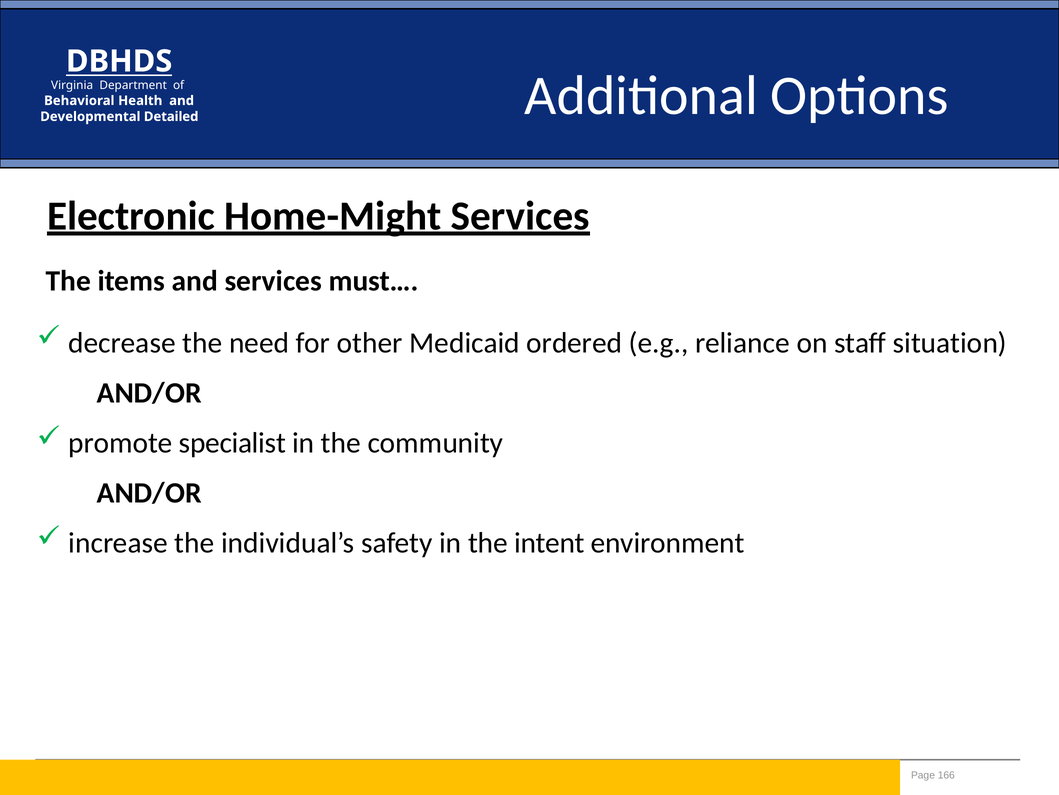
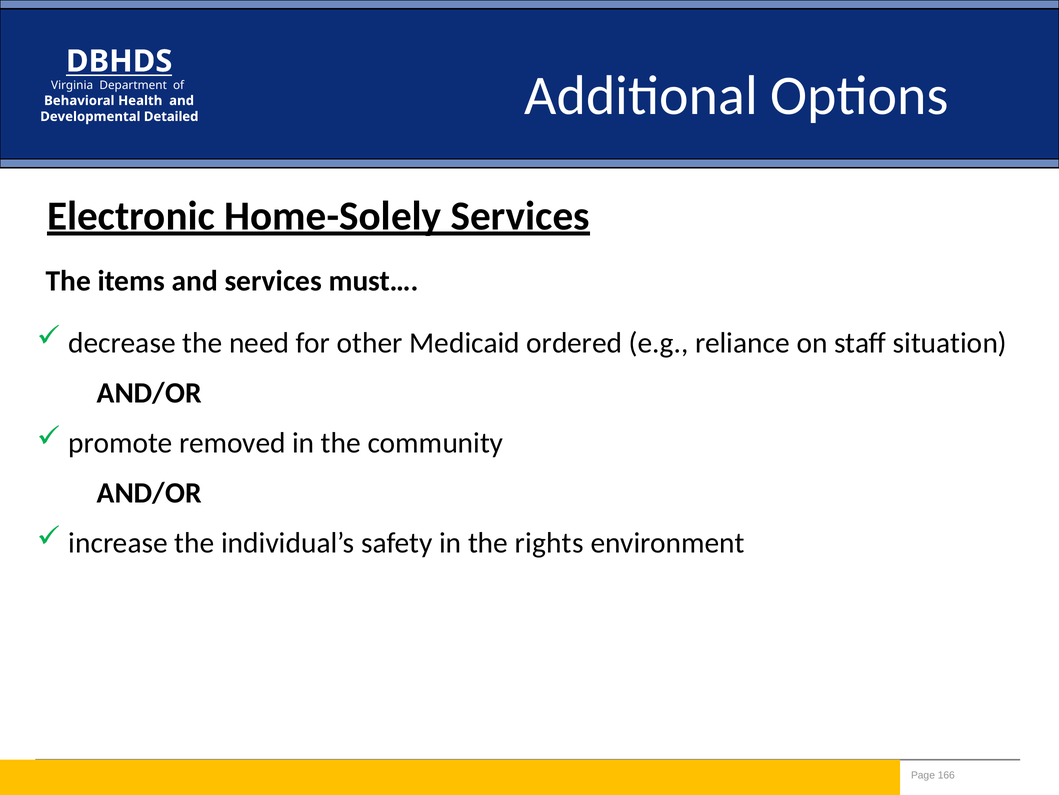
Home-Might: Home-Might -> Home-Solely
specialist: specialist -> removed
intent: intent -> rights
